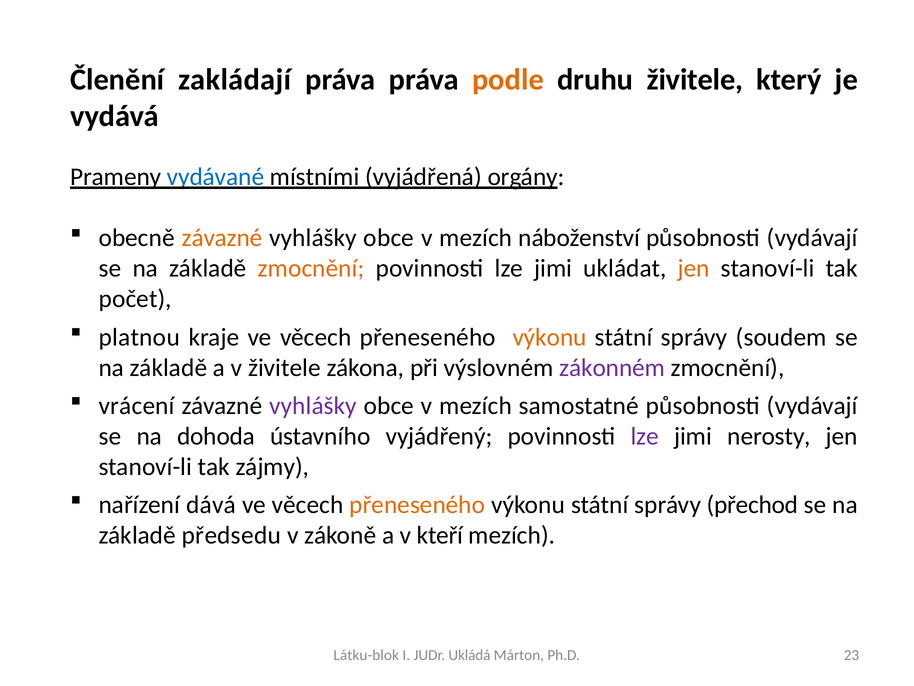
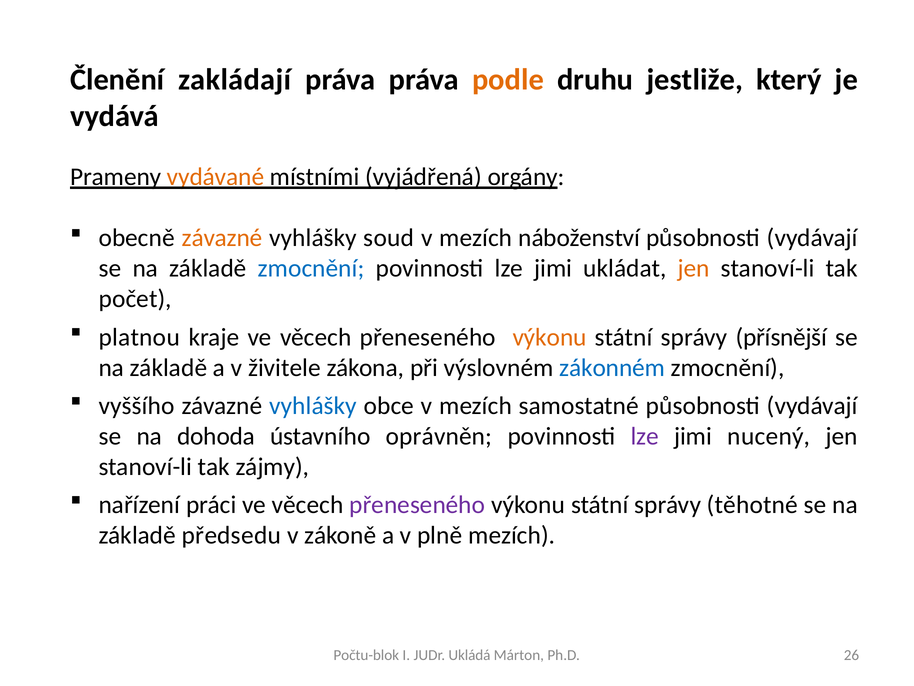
druhu živitele: živitele -> jestliže
vydávané colour: blue -> orange
obce at (389, 238): obce -> soud
zmocnění at (311, 268) colour: orange -> blue
soudem: soudem -> přísnější
zákonném colour: purple -> blue
vrácení: vrácení -> vyššího
vyhlášky at (313, 405) colour: purple -> blue
vyjádřený: vyjádřený -> oprávněn
nerosty: nerosty -> nucený
dává: dává -> práci
přeneseného at (417, 505) colour: orange -> purple
přechod: přechod -> těhotné
kteří: kteří -> plně
Látku-blok: Látku-blok -> Počtu-blok
23: 23 -> 26
